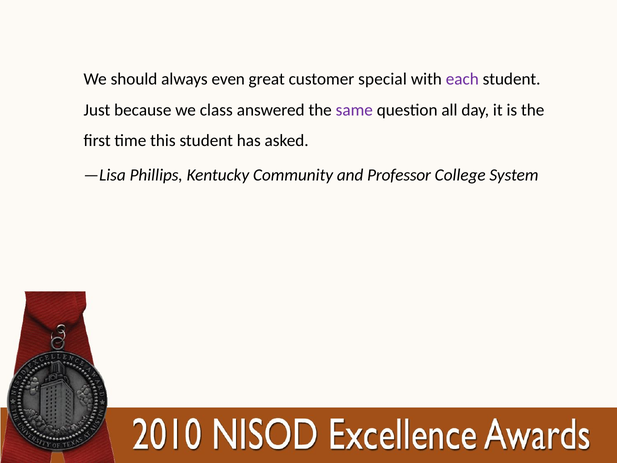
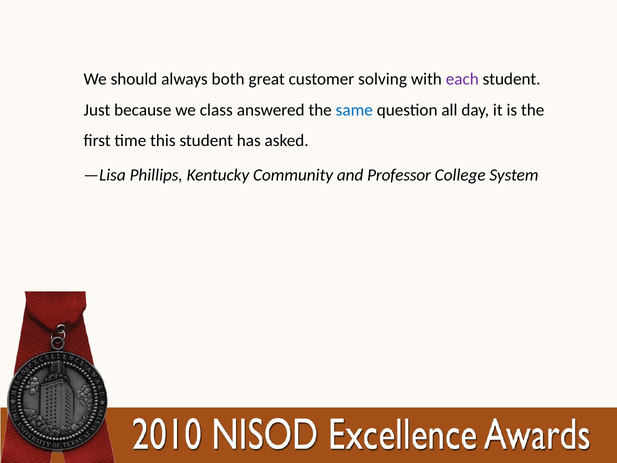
even: even -> both
special: special -> solving
same colour: purple -> blue
